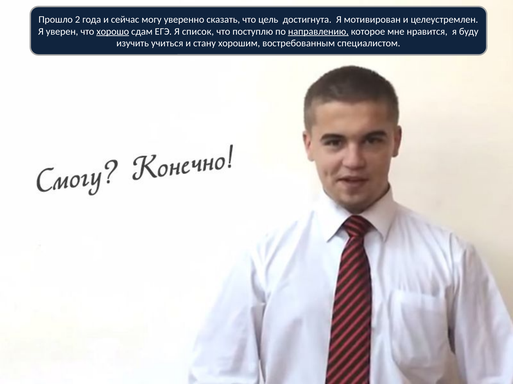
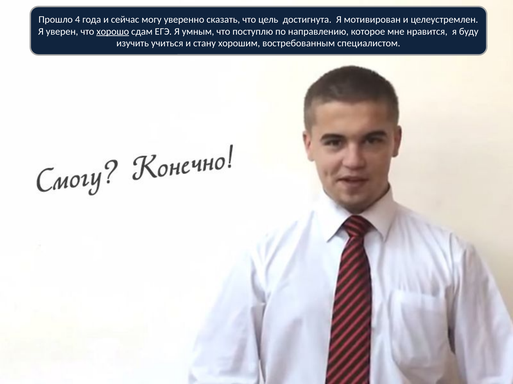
2: 2 -> 4
список: список -> умным
направлению underline: present -> none
